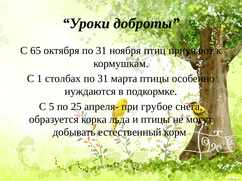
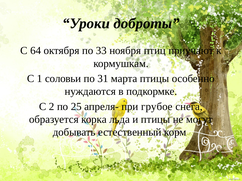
65: 65 -> 64
октября по 31: 31 -> 33
столбах: столбах -> соловьи
5: 5 -> 2
